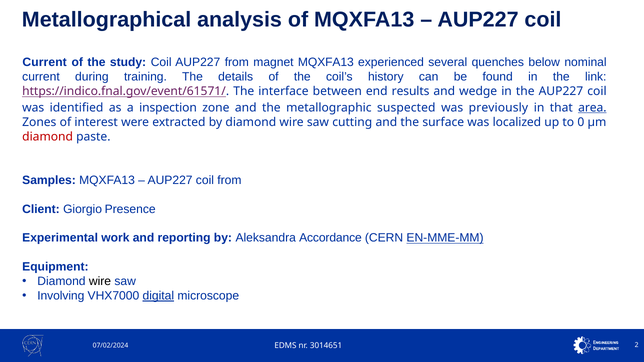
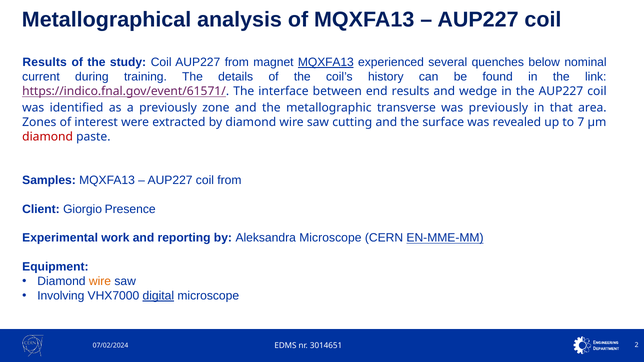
Current at (45, 62): Current -> Results
MQXFA13 at (326, 62) underline: none -> present
a inspection: inspection -> previously
suspected: suspected -> transverse
area underline: present -> none
localized: localized -> revealed
0: 0 -> 7
Aleksandra Accordance: Accordance -> Microscope
wire at (100, 282) colour: black -> orange
